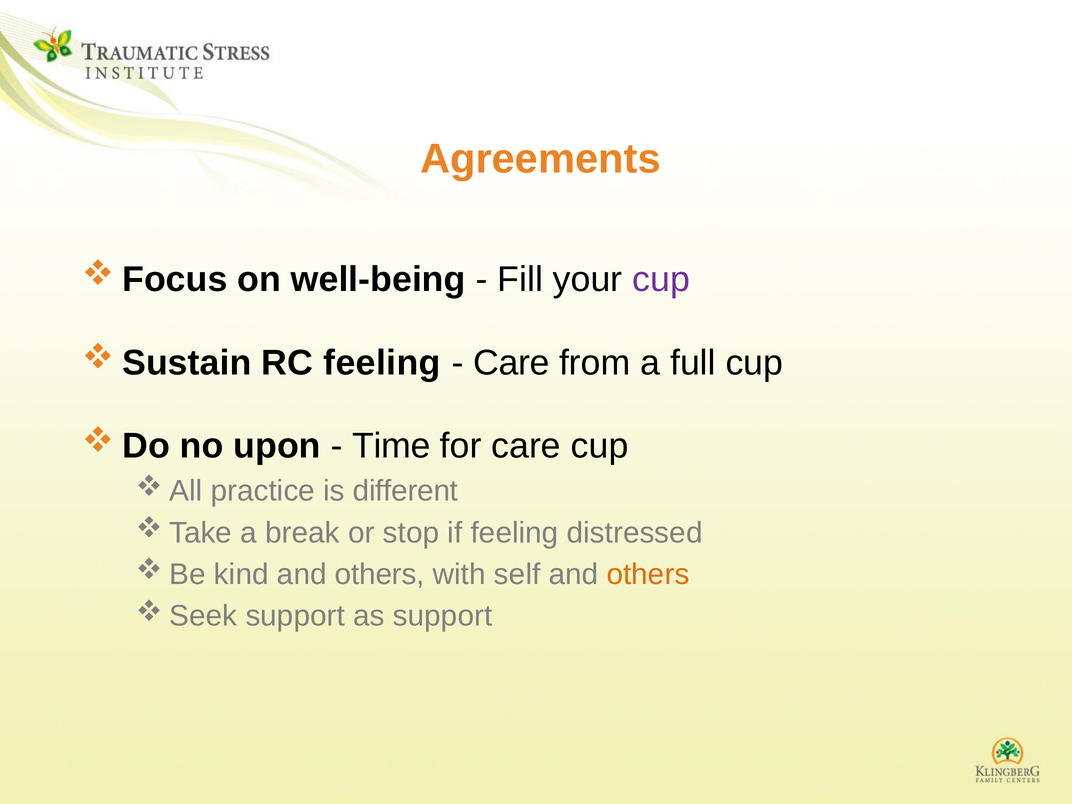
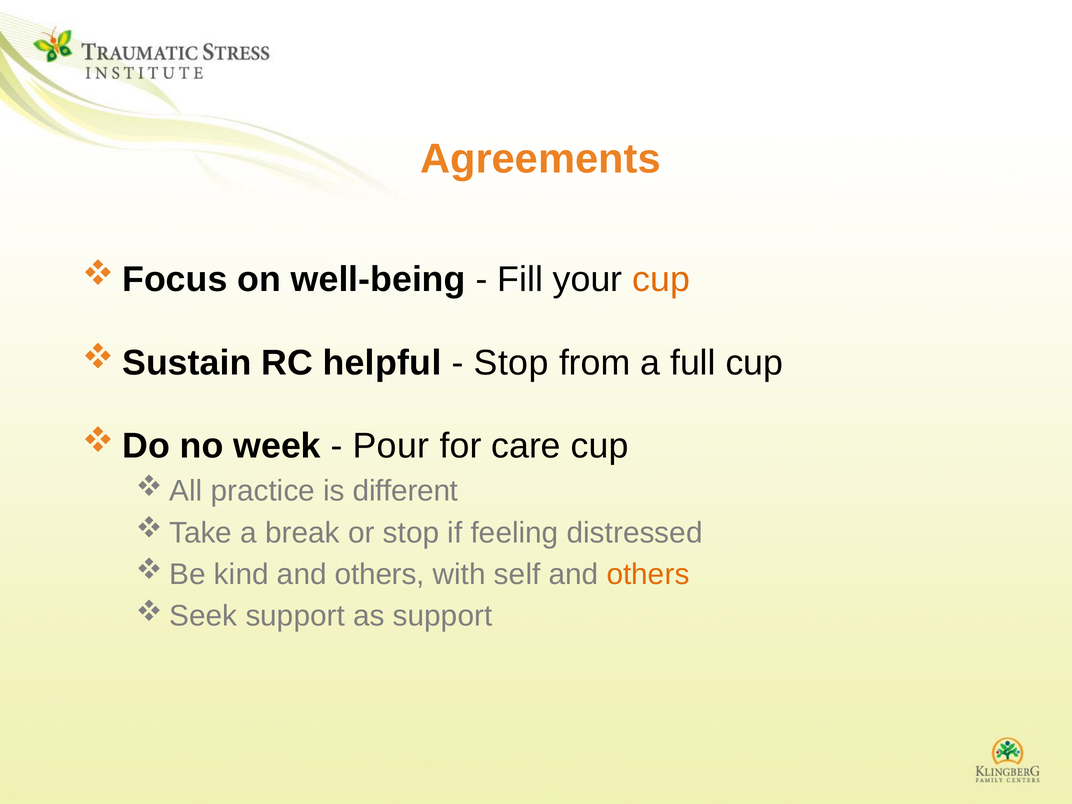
cup at (661, 279) colour: purple -> orange
RC feeling: feeling -> helpful
Care at (512, 363): Care -> Stop
upon: upon -> week
Time: Time -> Pour
